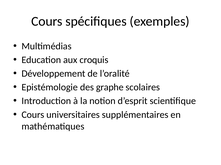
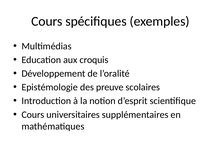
graphe: graphe -> preuve
